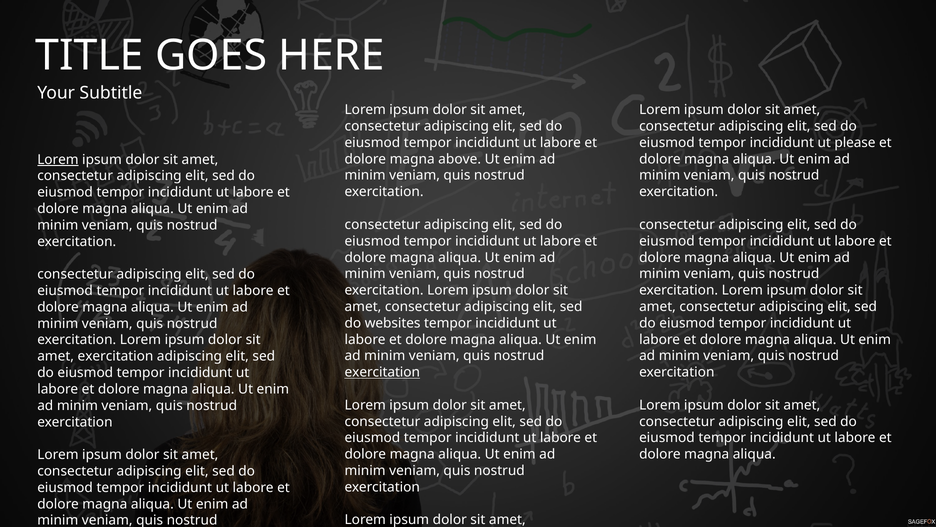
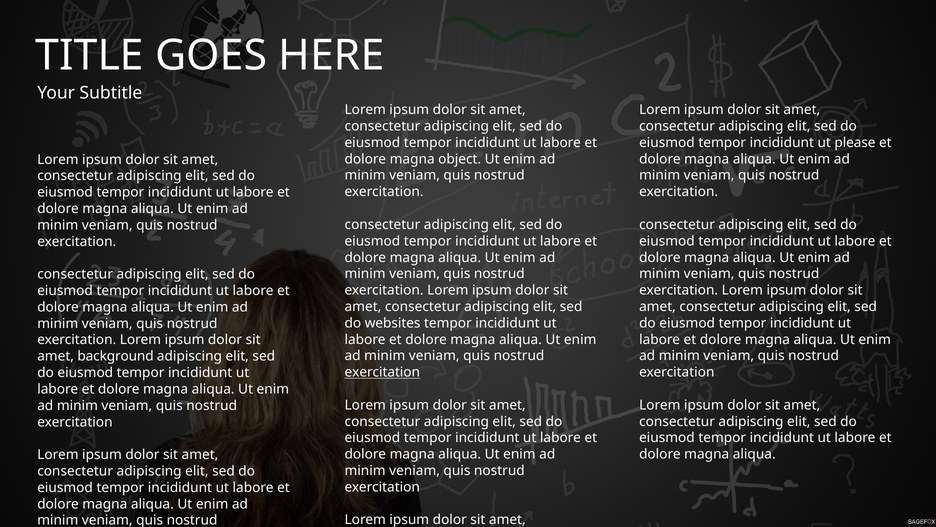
above: above -> object
Lorem at (58, 159) underline: present -> none
amet exercitation: exercitation -> background
